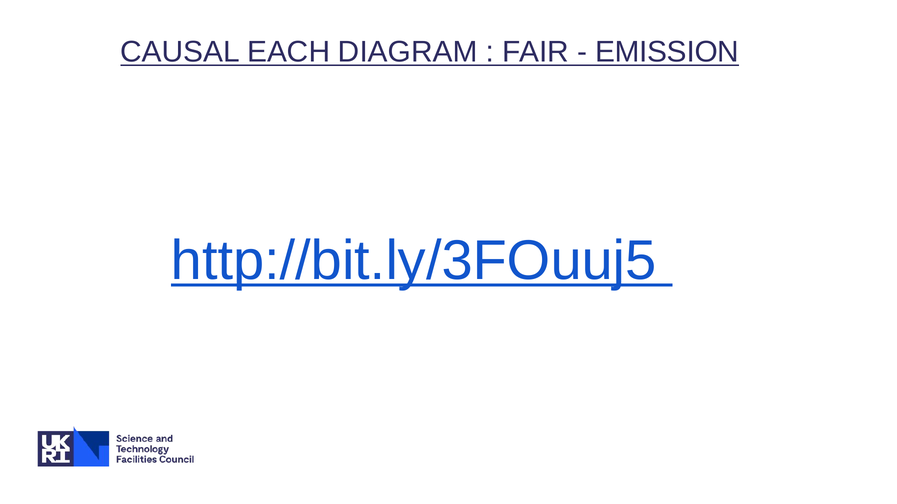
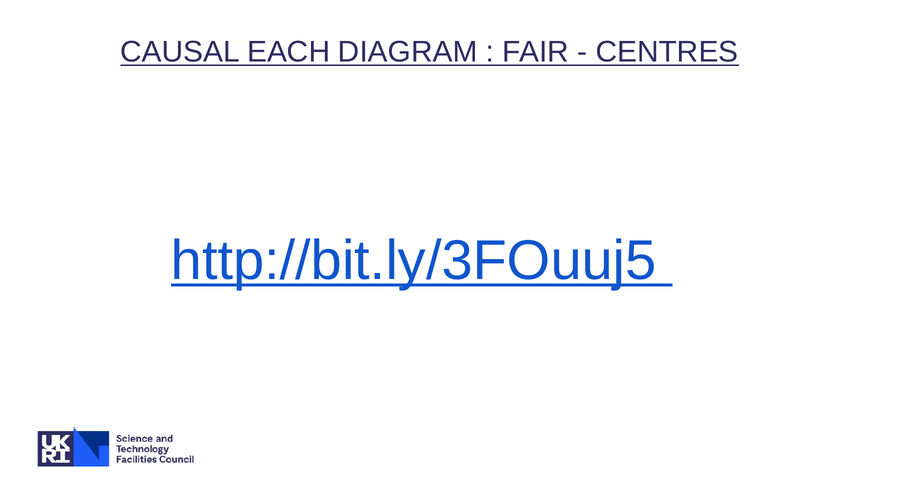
EMISSION: EMISSION -> CENTRES
